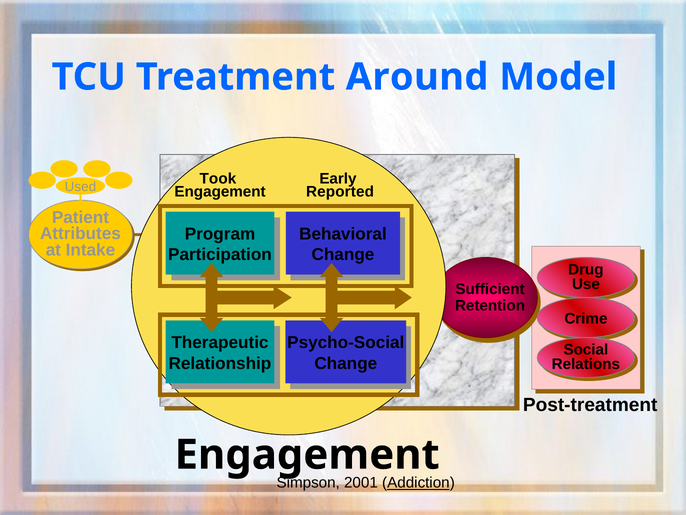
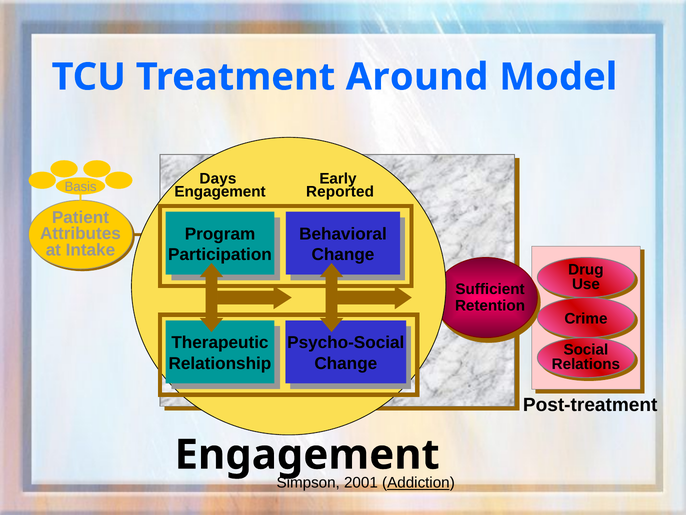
Took: Took -> Days
Used: Used -> Basis
